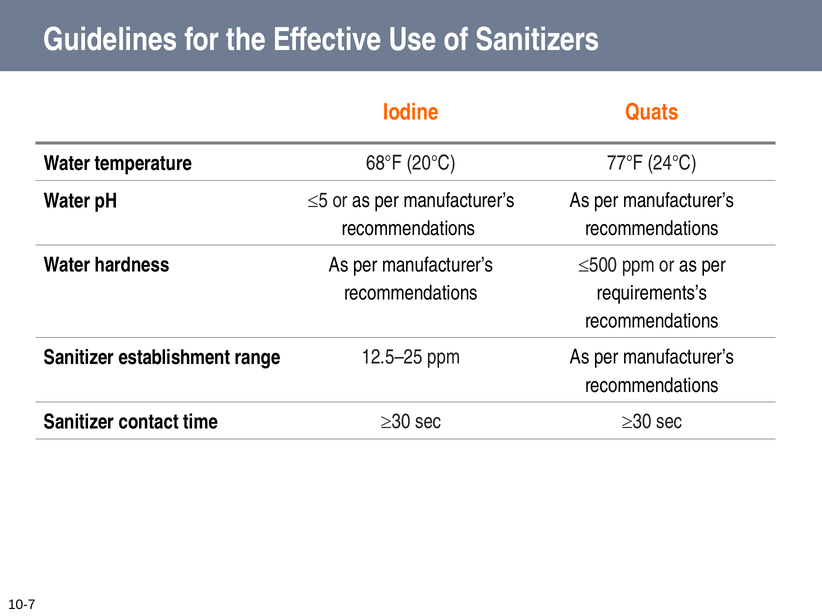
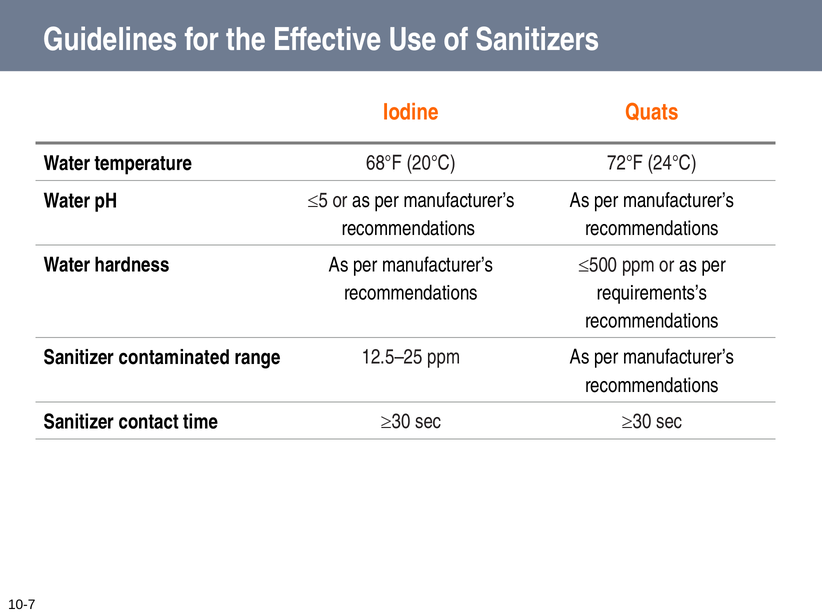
77°F: 77°F -> 72°F
establishment: establishment -> contaminated
